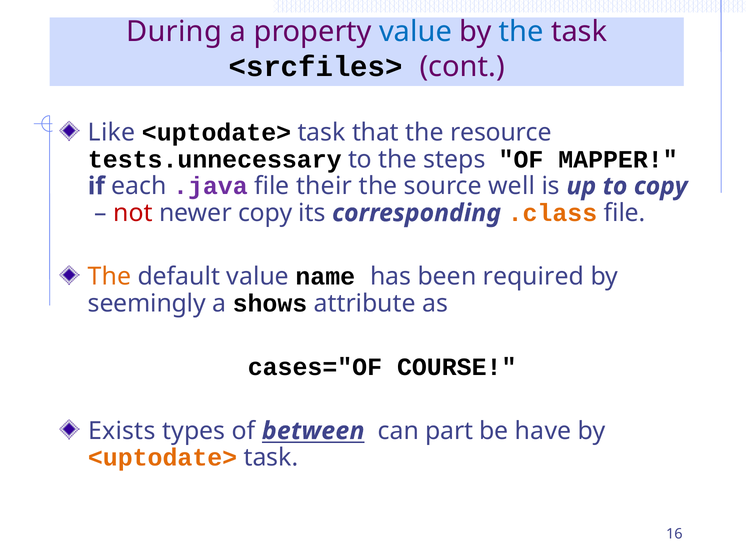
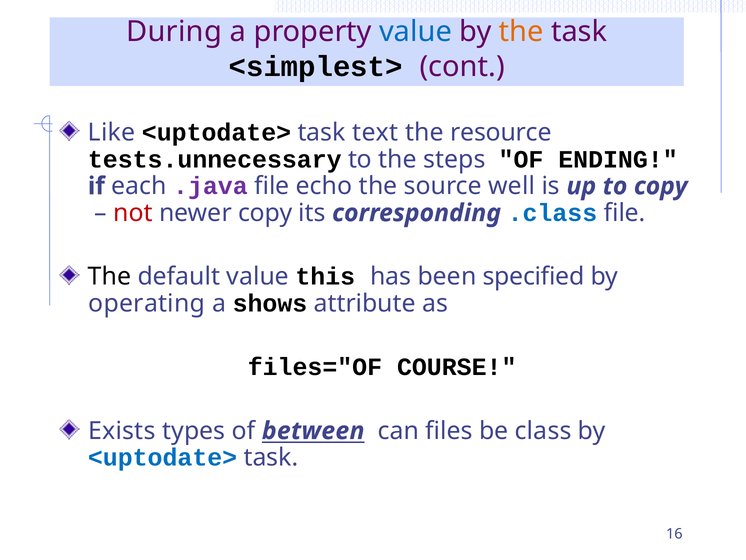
the at (521, 32) colour: blue -> orange
<srcfiles>: <srcfiles> -> <simplest>
that: that -> text
MAPPER: MAPPER -> ENDING
their: their -> echo
.class colour: orange -> blue
The at (109, 276) colour: orange -> black
name: name -> this
required: required -> specified
seemingly: seemingly -> operating
cases="OF: cases="OF -> files="OF
part: part -> files
have: have -> class
<uptodate> at (163, 457) colour: orange -> blue
